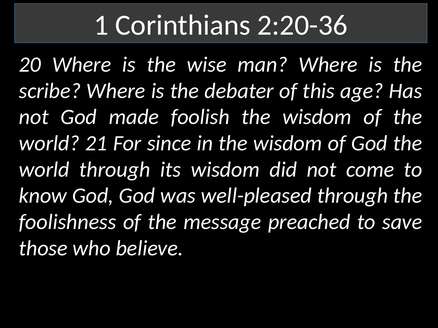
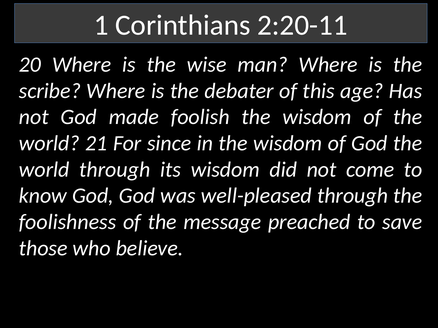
2:20-36: 2:20-36 -> 2:20-11
